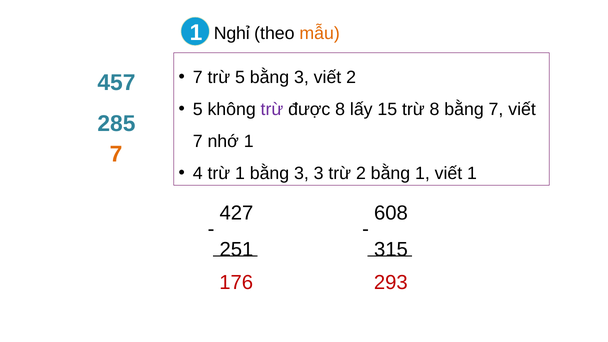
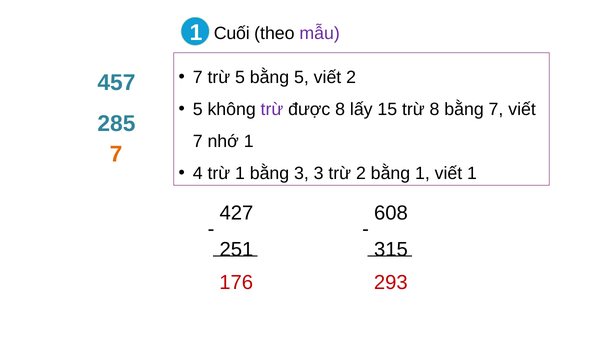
Nghỉ: Nghỉ -> Cuối
mẫu colour: orange -> purple
5 bằng 3: 3 -> 5
